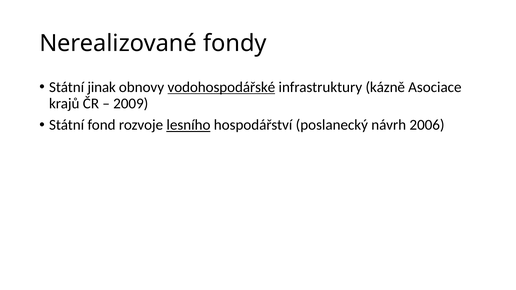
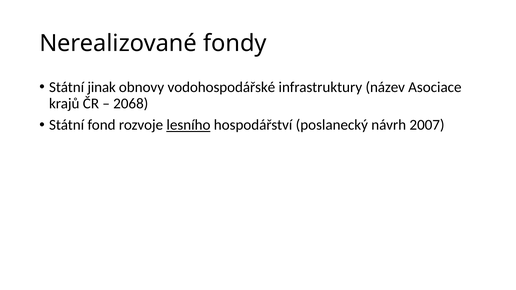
vodohospodářské underline: present -> none
kázně: kázně -> název
2009: 2009 -> 2068
2006: 2006 -> 2007
